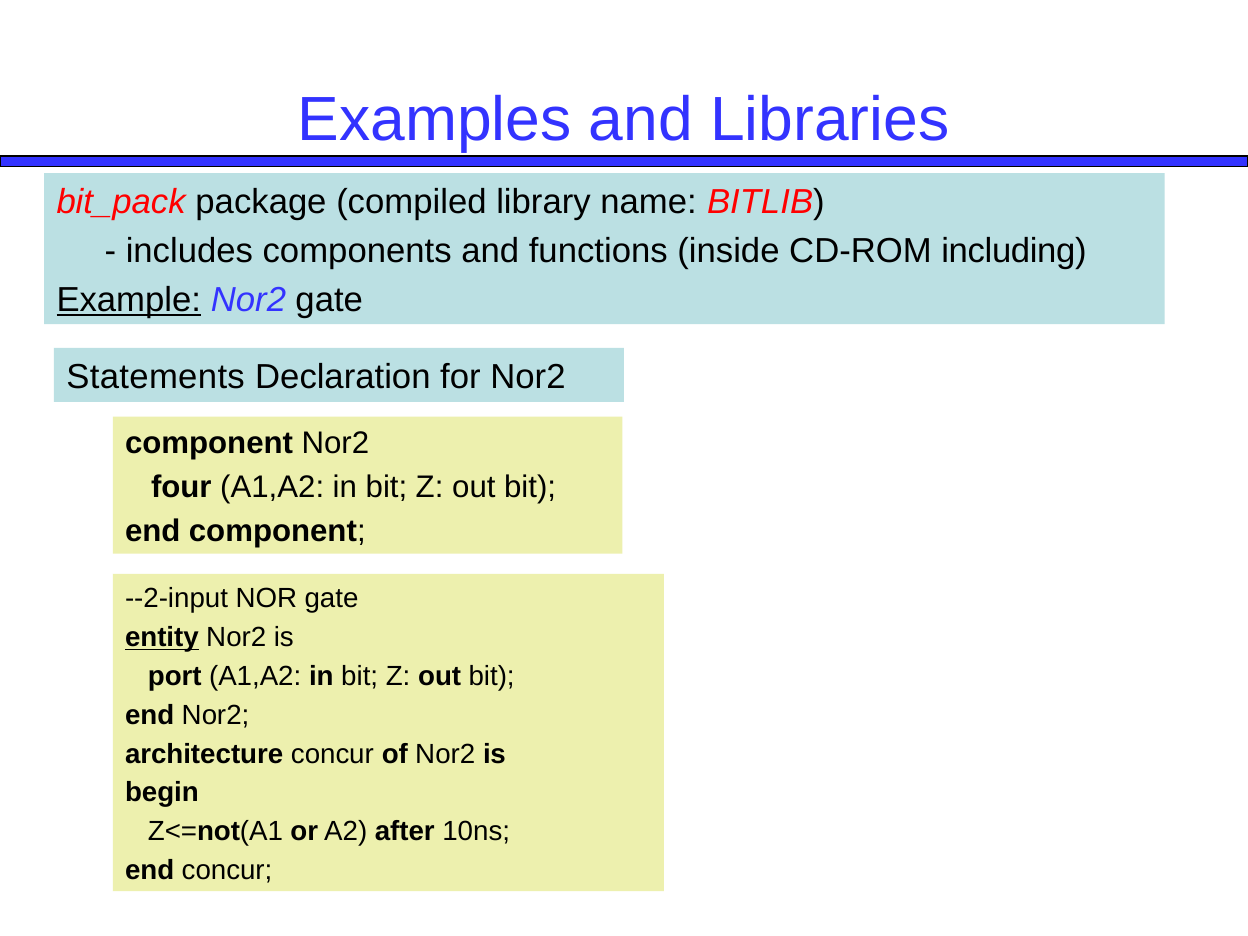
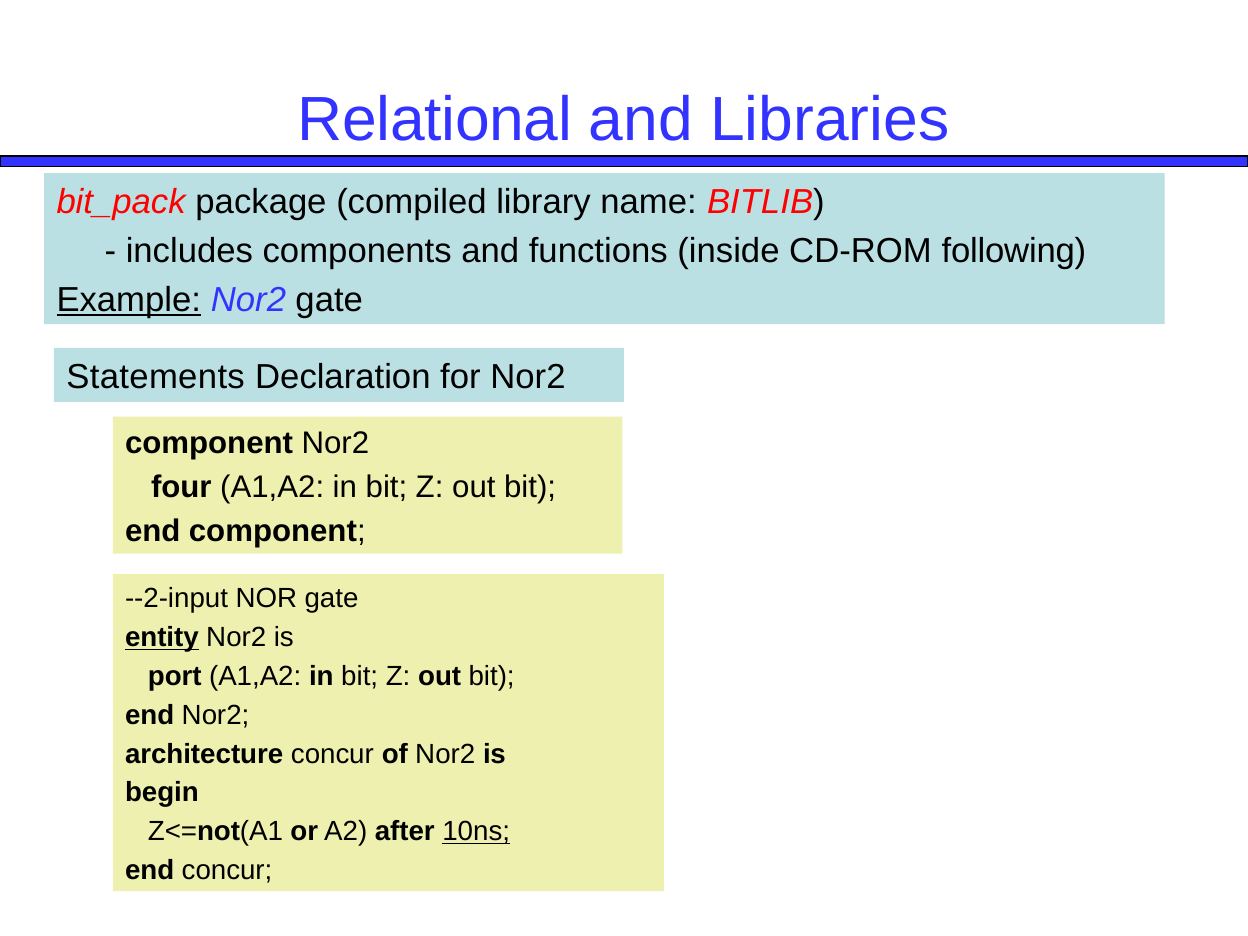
Examples: Examples -> Relational
including: including -> following
10ns underline: none -> present
